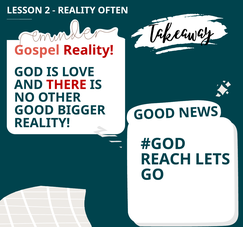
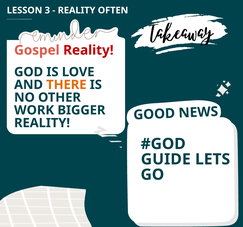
2: 2 -> 3
THERE colour: red -> orange
GOOD at (34, 111): GOOD -> WORK
REACH: REACH -> GUIDE
